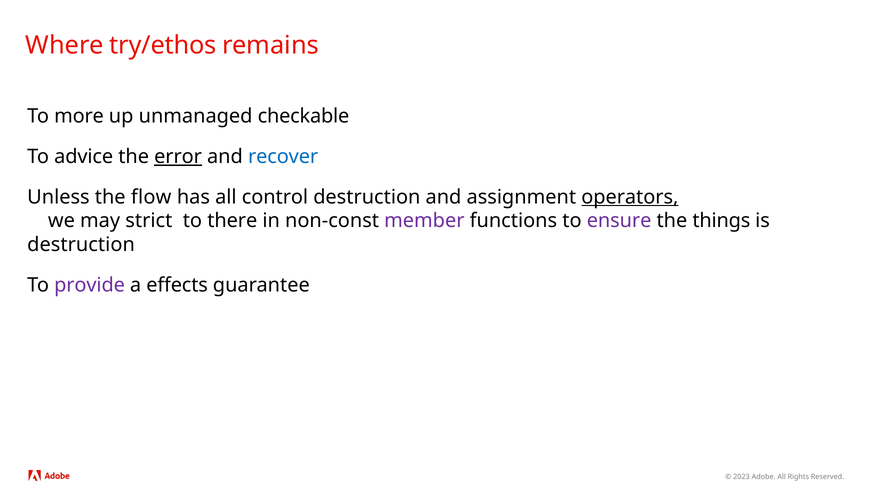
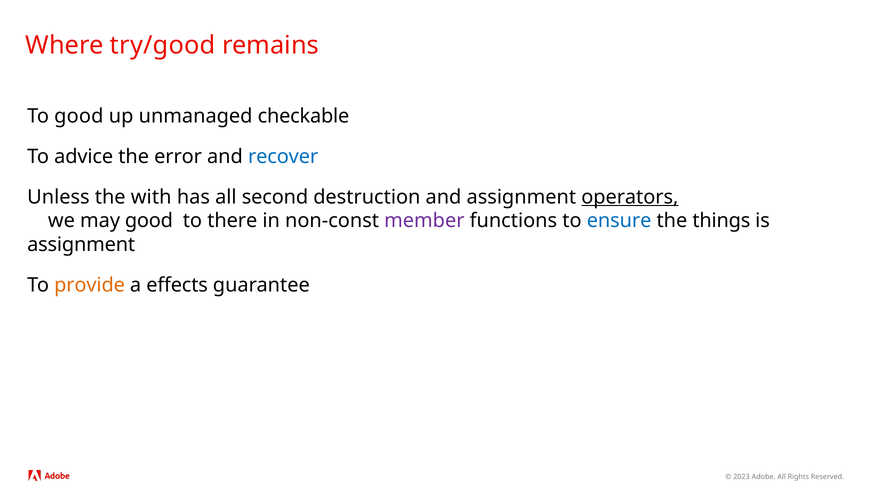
try/ethos: try/ethos -> try/good
To more: more -> good
error underline: present -> none
flow: flow -> with
control: control -> second
may strict: strict -> good
ensure colour: purple -> blue
destruction at (81, 245): destruction -> assignment
provide colour: purple -> orange
